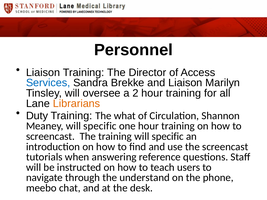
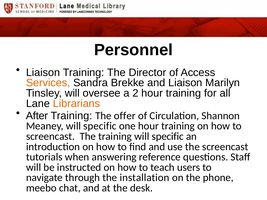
Services colour: blue -> orange
Duty: Duty -> After
what: what -> offer
understand: understand -> installation
